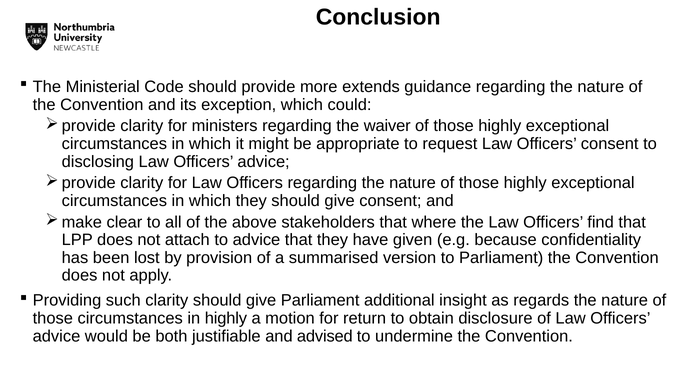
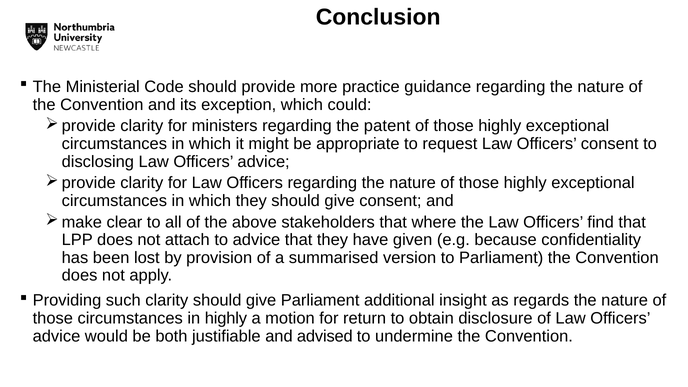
extends: extends -> practice
waiver: waiver -> patent
